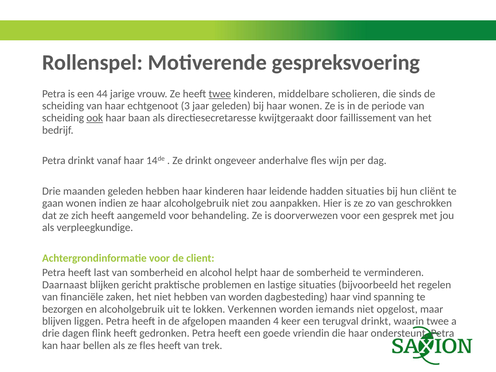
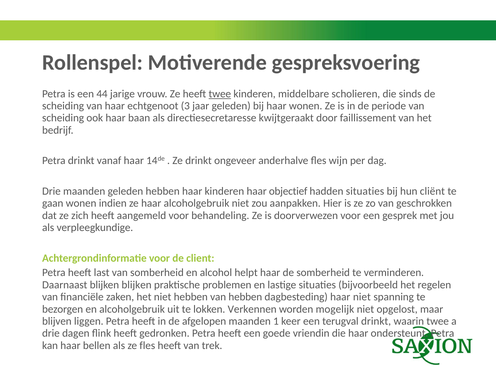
ook underline: present -> none
leidende: leidende -> objectief
blijken gericht: gericht -> blijken
van worden: worden -> hebben
haar vind: vind -> niet
iemands: iemands -> mogelijk
4: 4 -> 1
